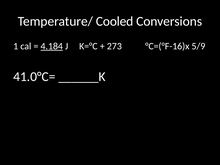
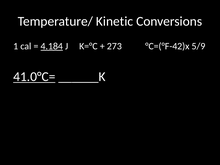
Cooled: Cooled -> Kinetic
°C=(°F-16)x: °C=(°F-16)x -> °C=(°F-42)x
41.0°C= underline: none -> present
